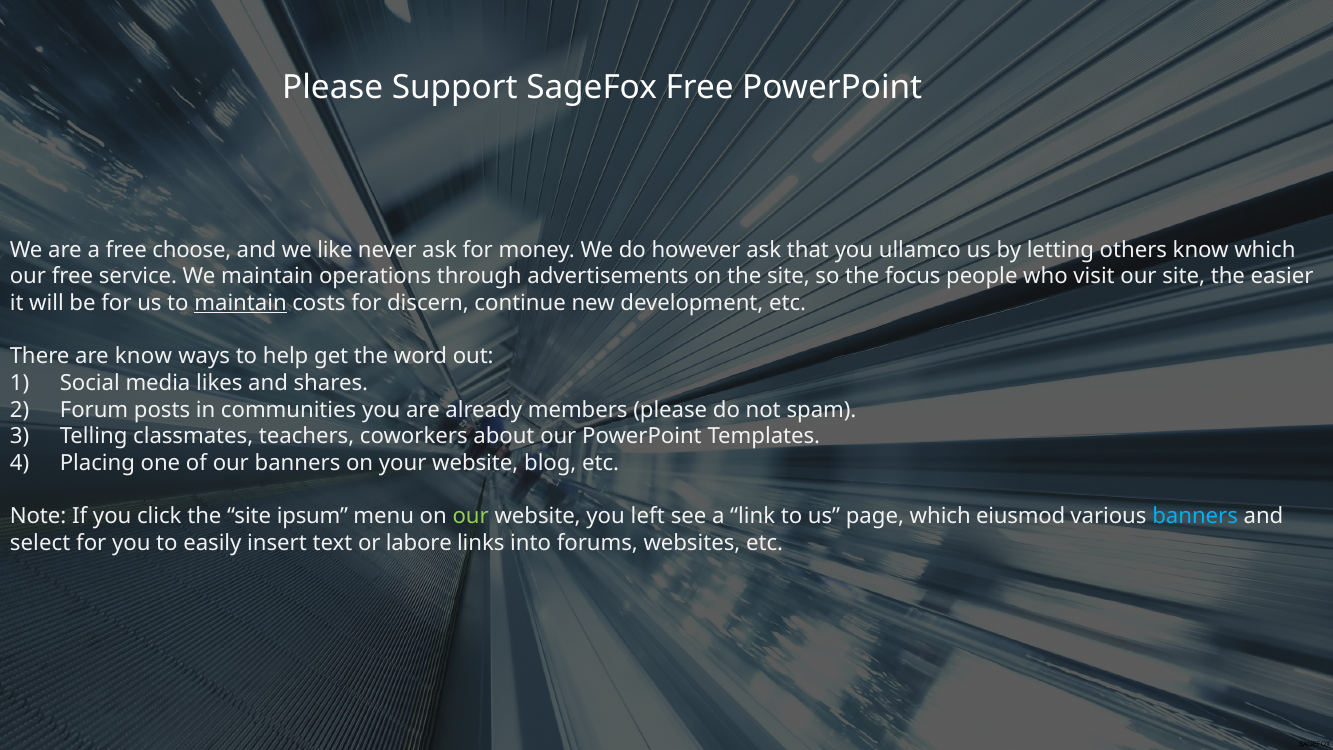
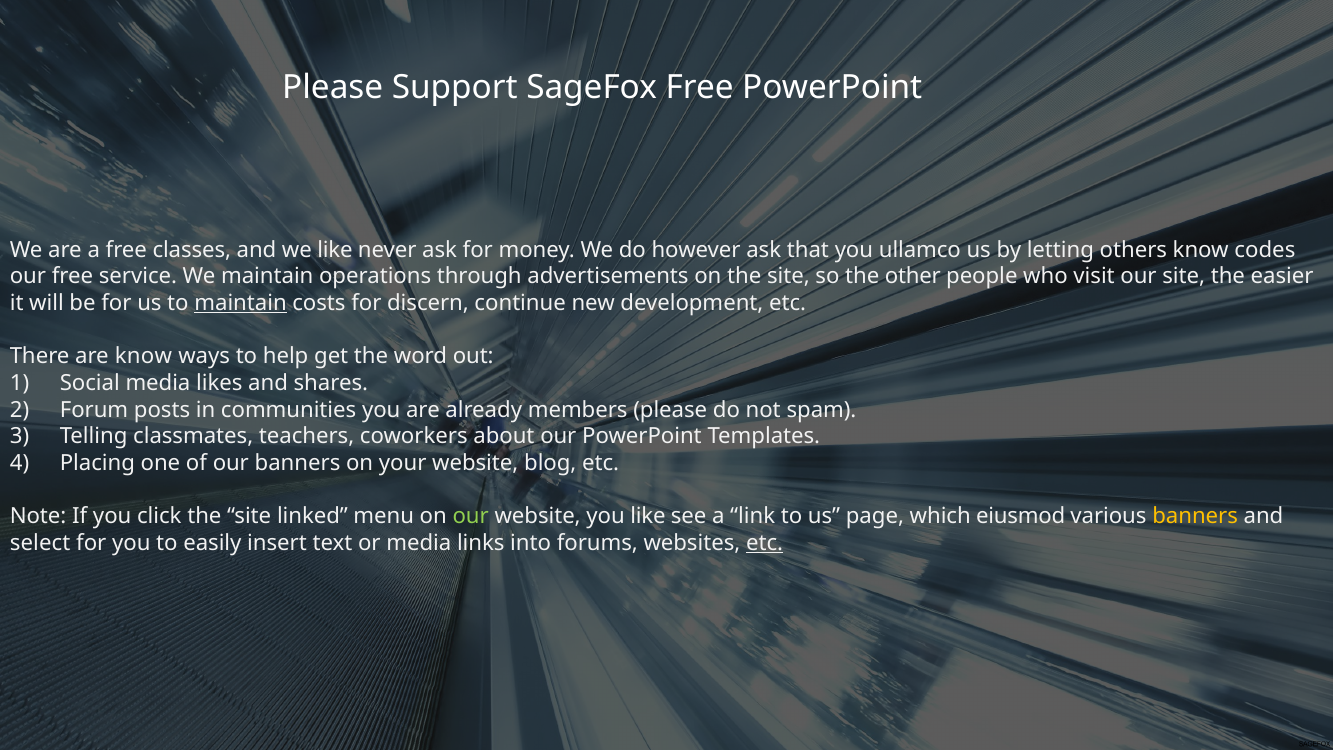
choose: choose -> classes
know which: which -> codes
focus: focus -> other
ipsum: ipsum -> linked
you left: left -> like
banners at (1195, 516) colour: light blue -> yellow
or labore: labore -> media
etc at (765, 543) underline: none -> present
